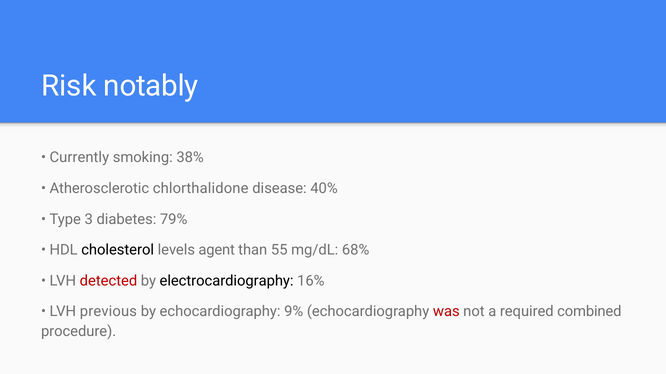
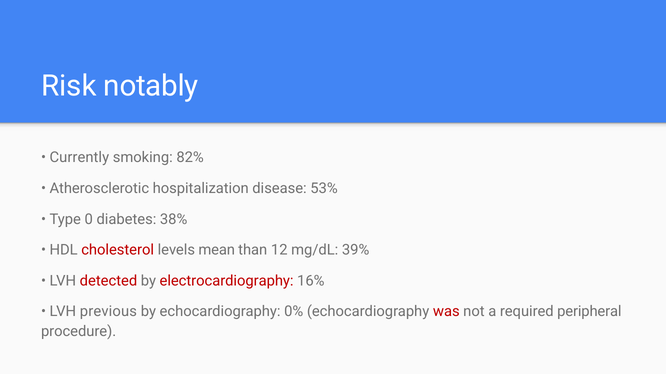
38%: 38% -> 82%
chlorthalidone: chlorthalidone -> hospitalization
40%: 40% -> 53%
3: 3 -> 0
79%: 79% -> 38%
cholesterol colour: black -> red
agent: agent -> mean
55: 55 -> 12
68%: 68% -> 39%
electrocardiography colour: black -> red
9%: 9% -> 0%
combined: combined -> peripheral
